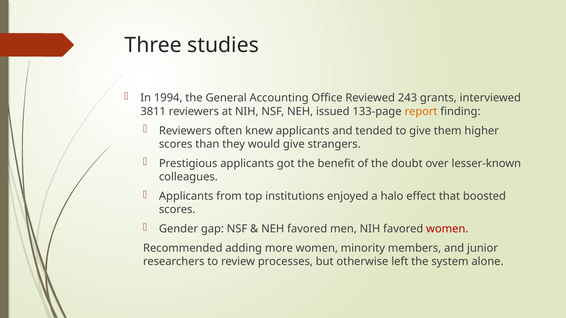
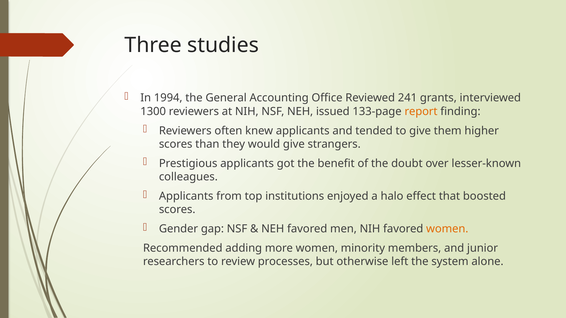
243: 243 -> 241
3811: 3811 -> 1300
women at (447, 229) colour: red -> orange
